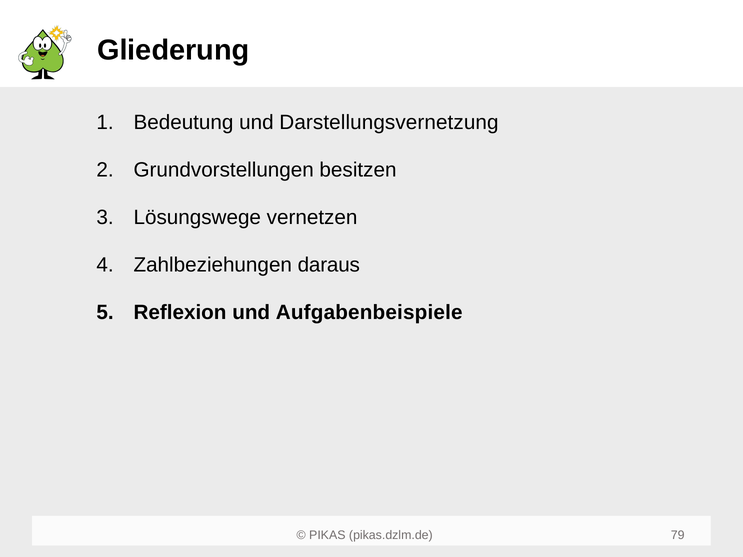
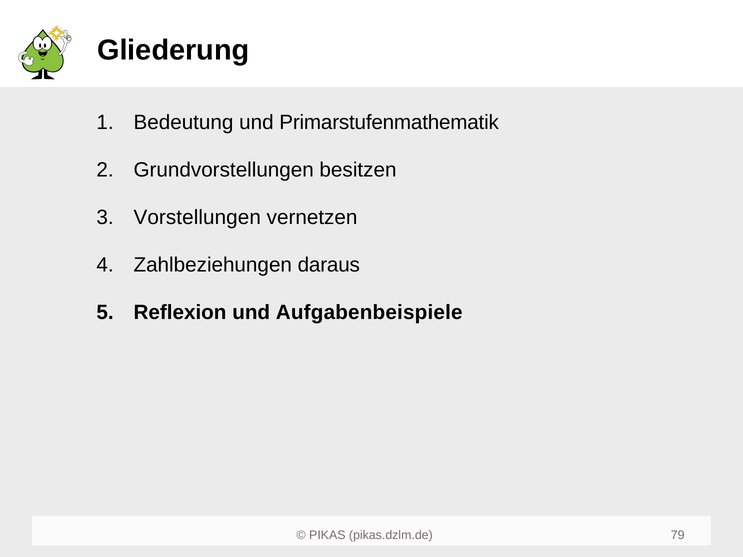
Darstellungsvernetzung: Darstellungsvernetzung -> Primarstufenmathematik
Lösungswege: Lösungswege -> Vorstellungen
